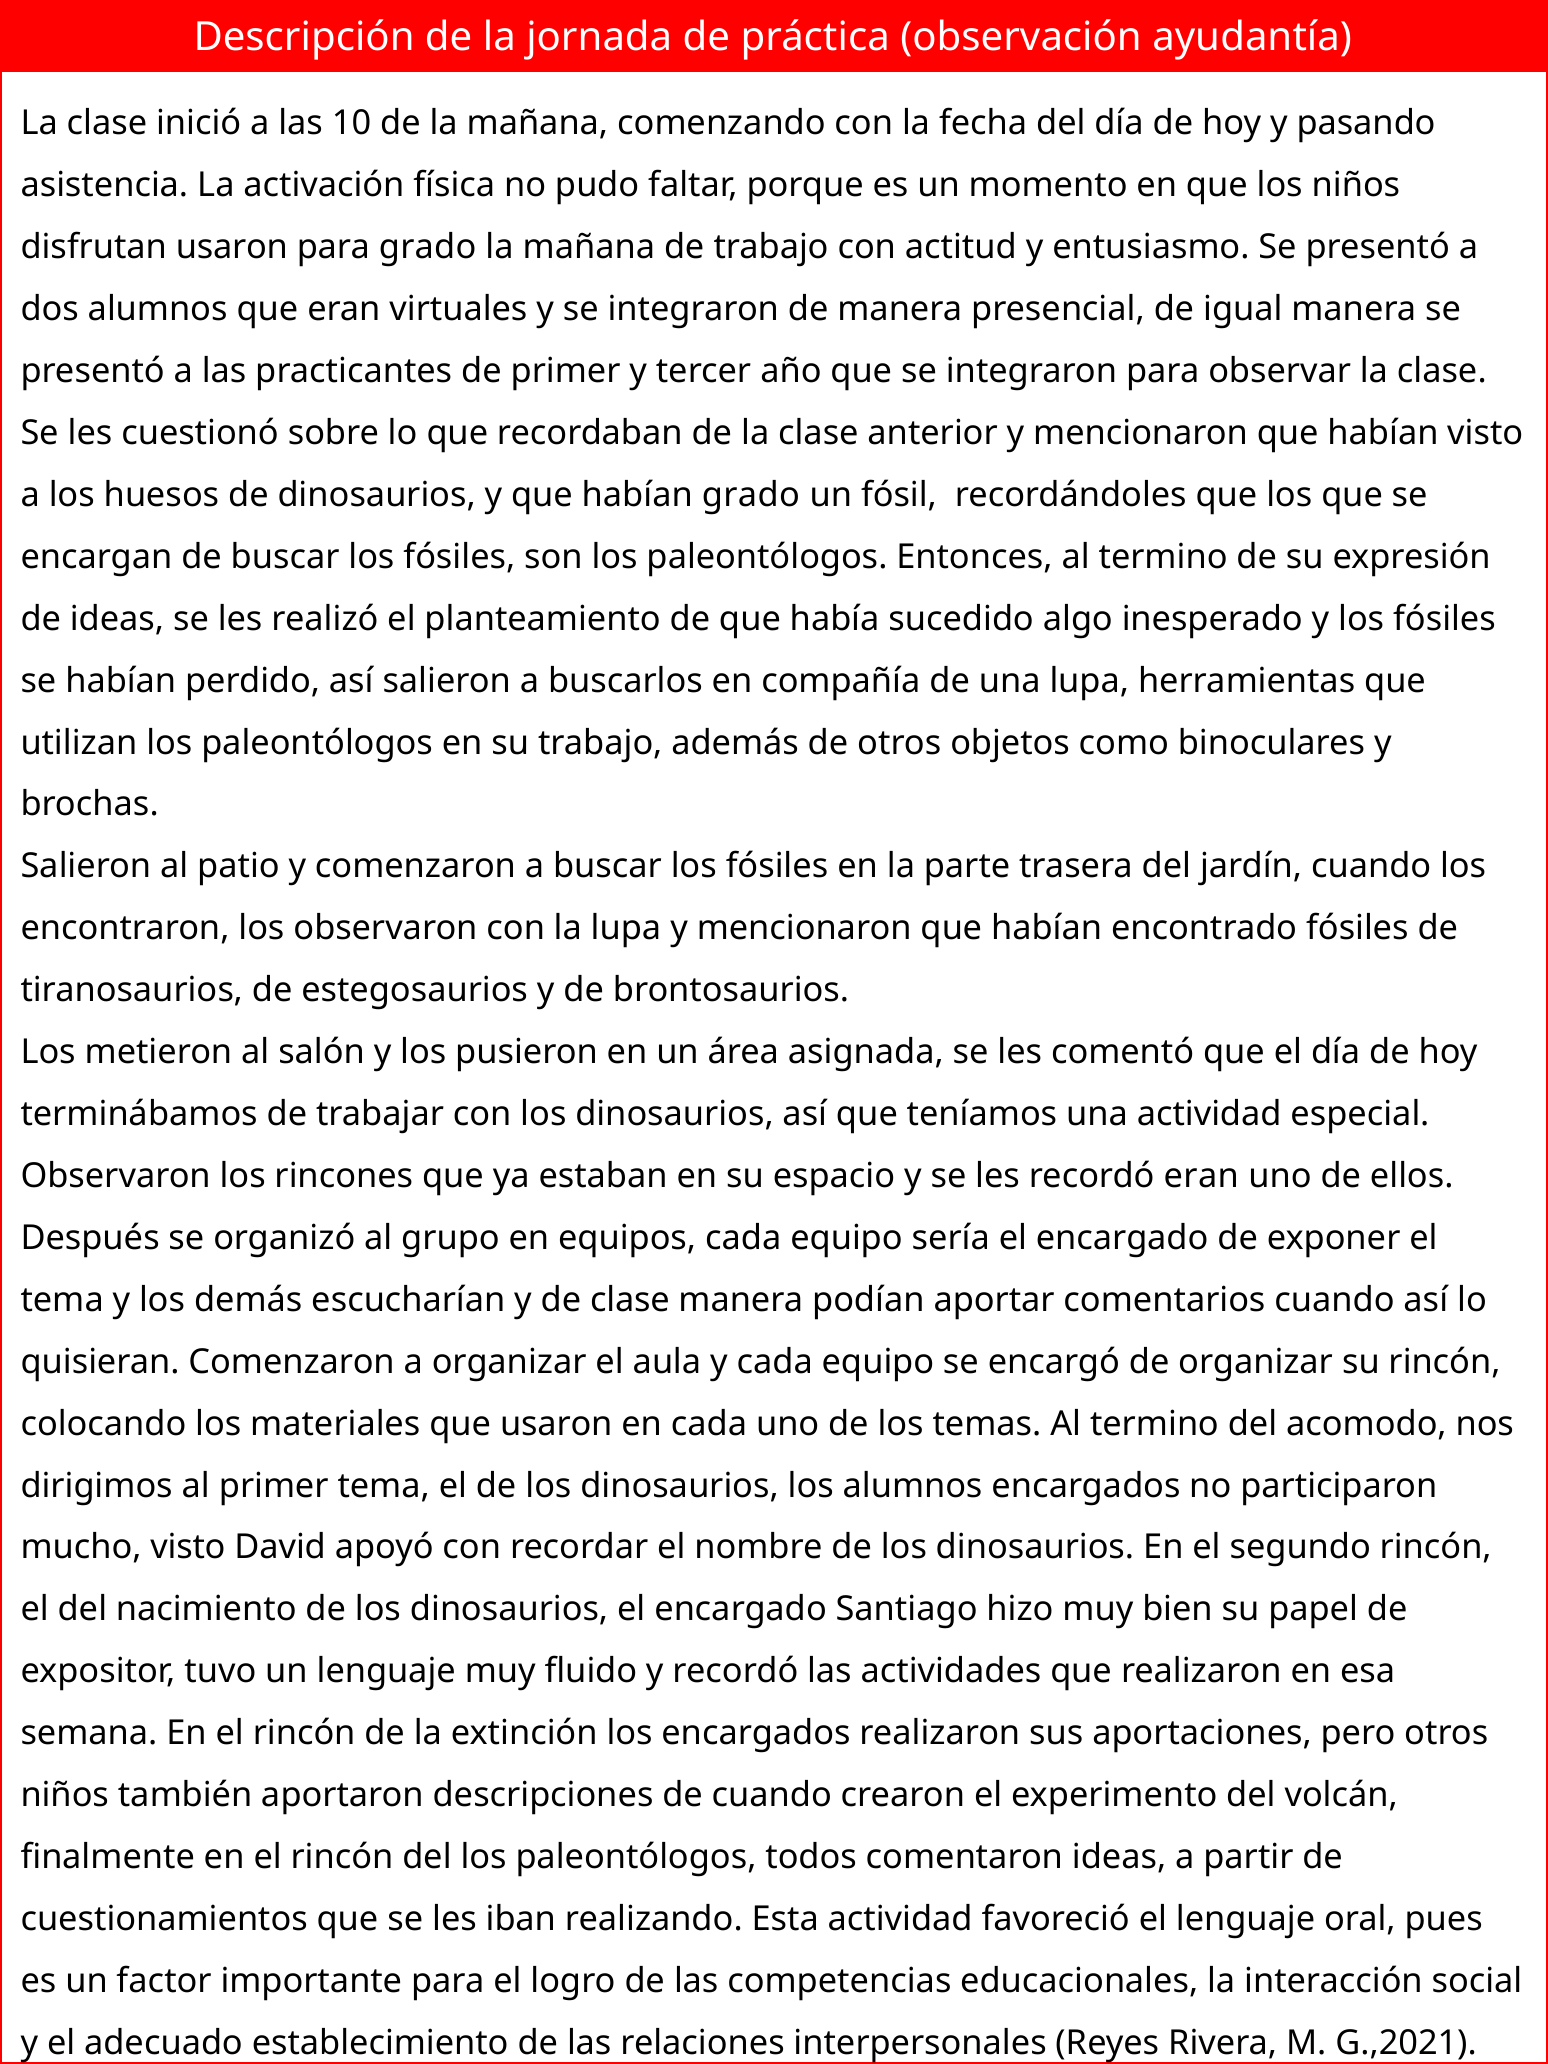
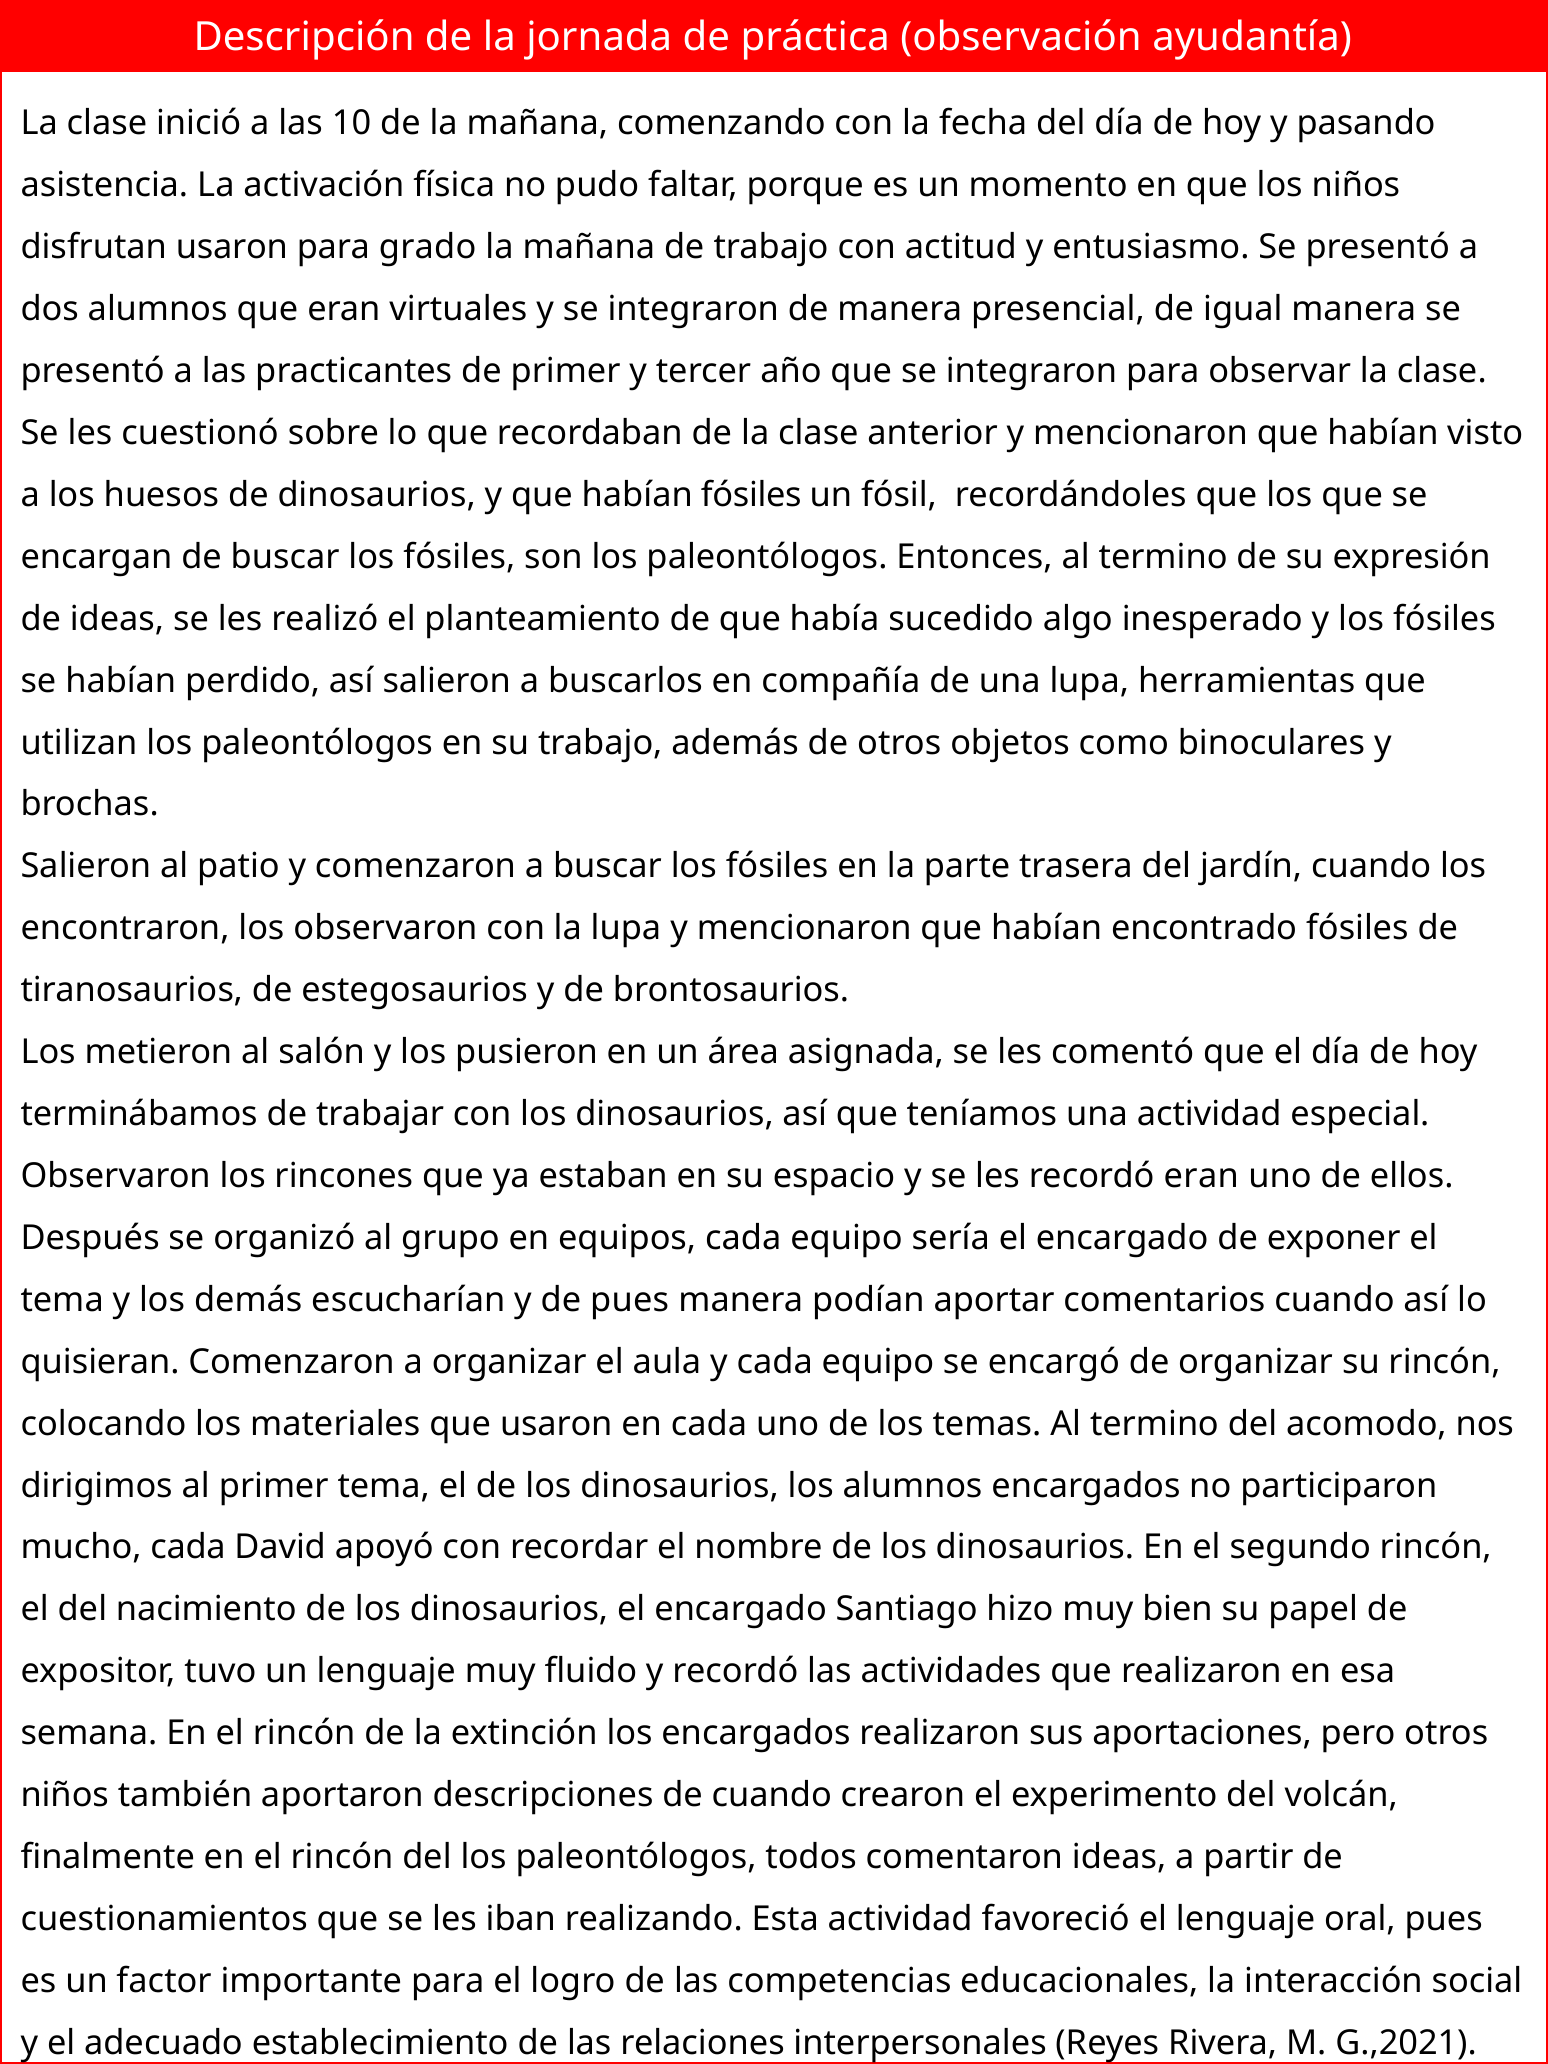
habían grado: grado -> fósiles
de clase: clase -> pues
mucho visto: visto -> cada
